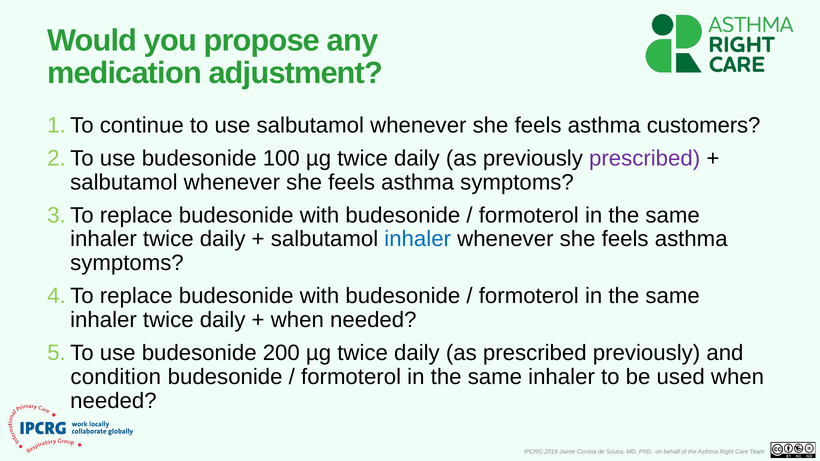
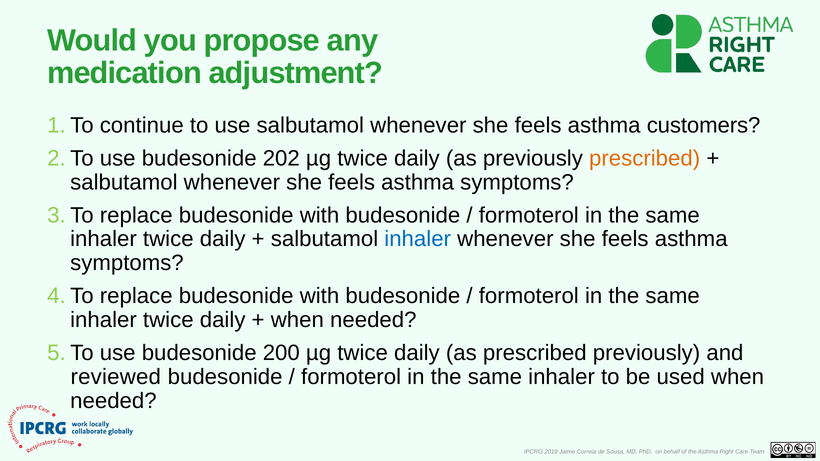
100: 100 -> 202
prescribed at (645, 158) colour: purple -> orange
condition: condition -> reviewed
